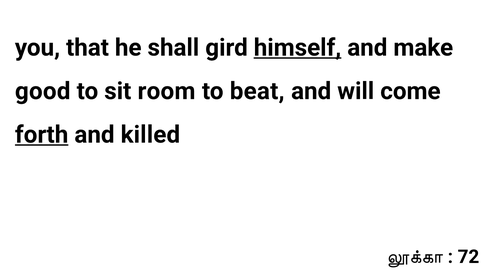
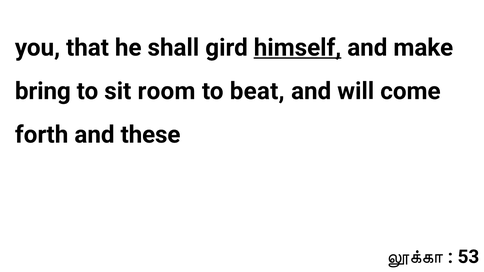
good: good -> bring
forth underline: present -> none
killed: killed -> these
72: 72 -> 53
